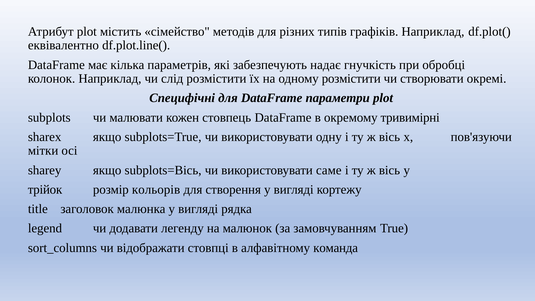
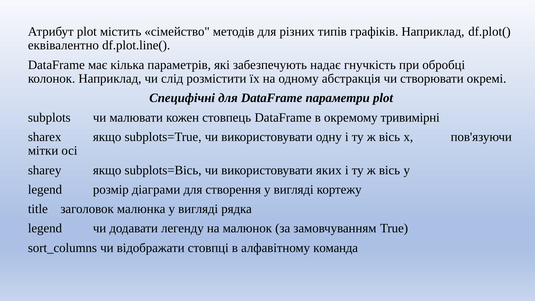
одному розмістити: розмістити -> абстракція
саме: саме -> яких
трійок at (45, 190): трійок -> legend
кольорів: кольорів -> діаграми
